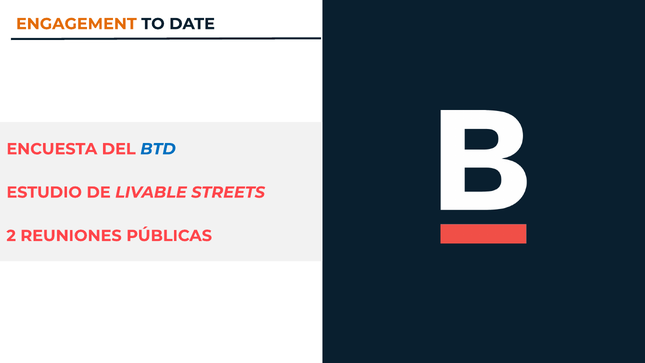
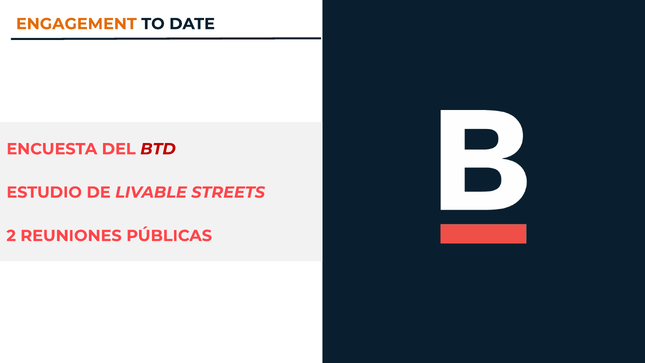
BTD colour: blue -> red
